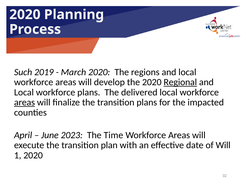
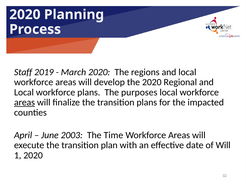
Such: Such -> Staff
Regional underline: present -> none
delivered: delivered -> purposes
2023: 2023 -> 2003
